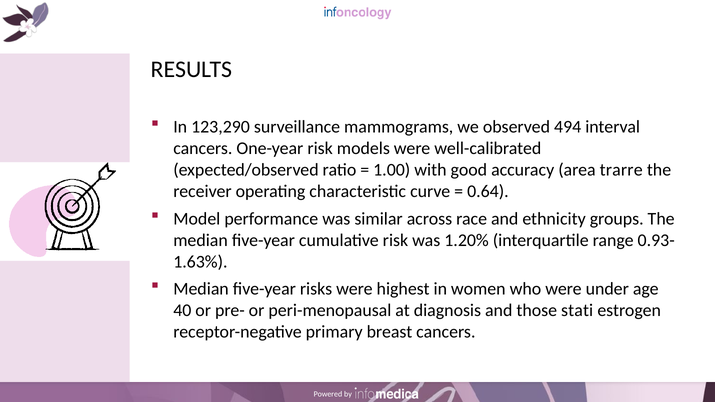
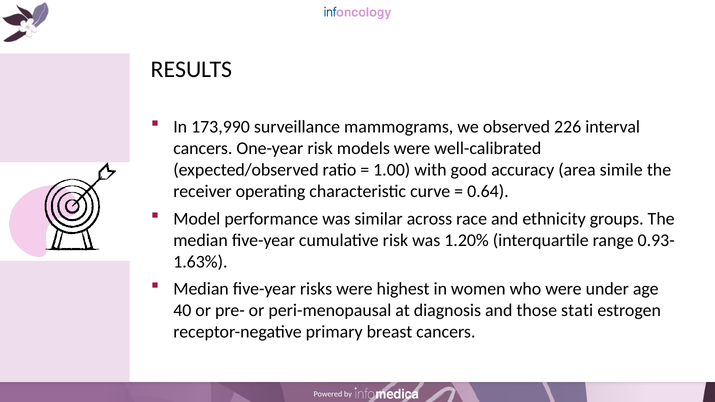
123,290: 123,290 -> 173,990
494: 494 -> 226
trarre: trarre -> simile
